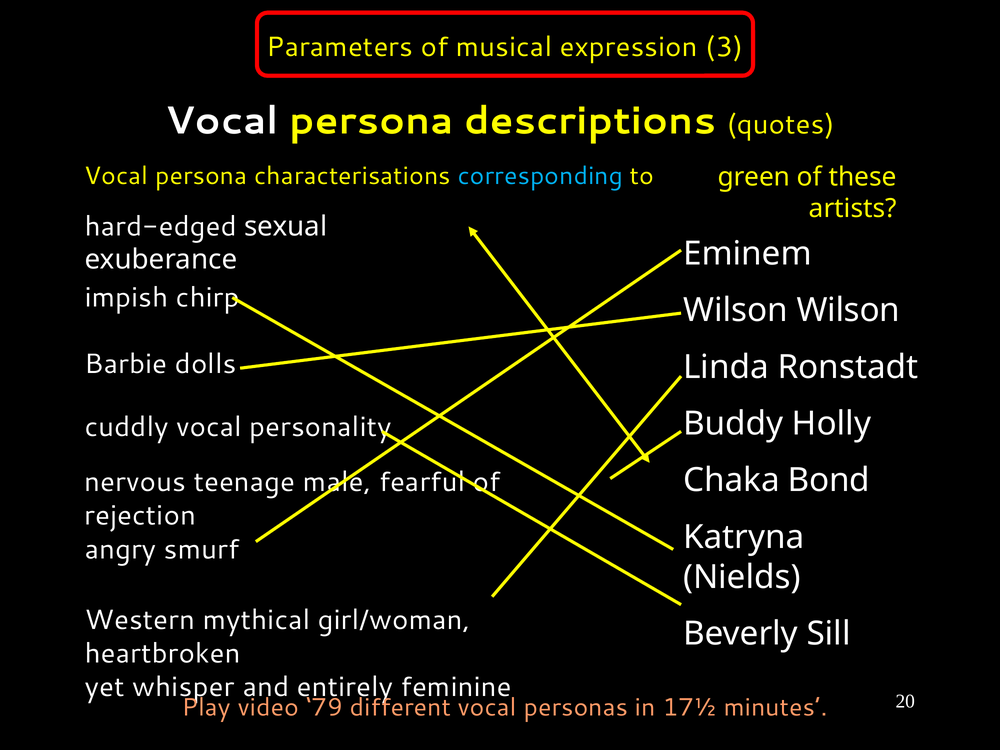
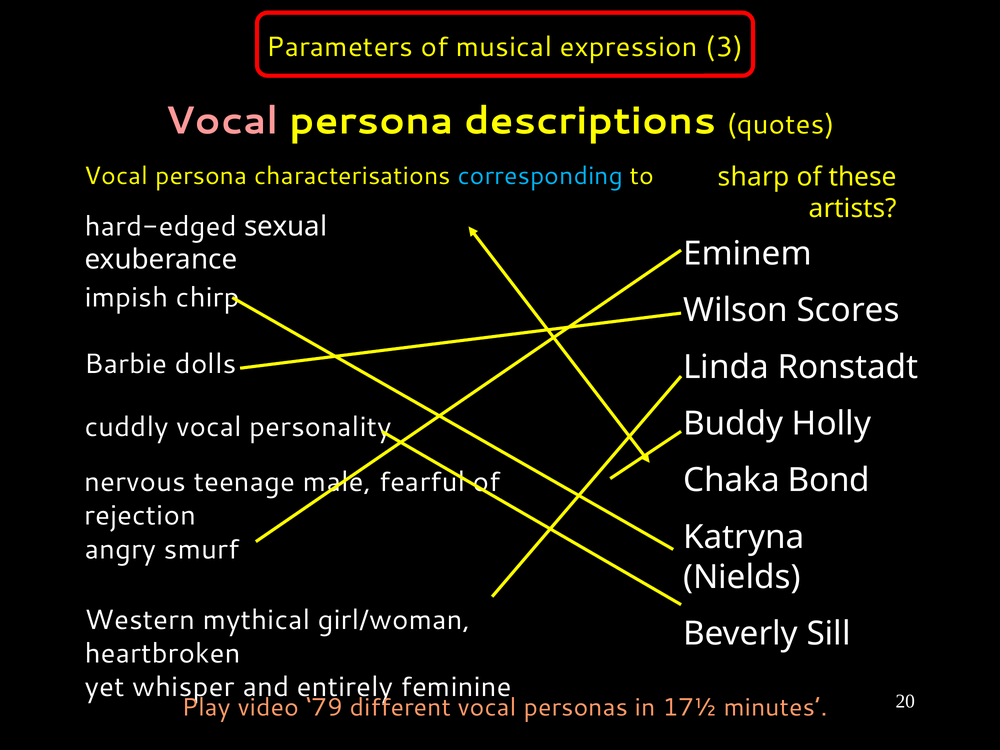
Vocal at (222, 121) colour: white -> pink
green: green -> sharp
Wilson Wilson: Wilson -> Scores
